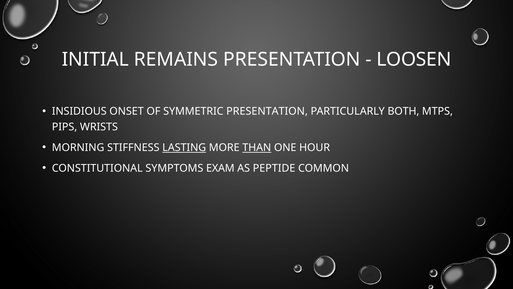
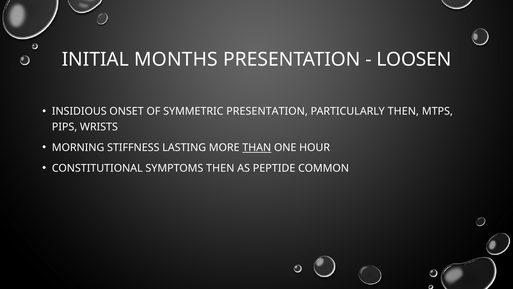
REMAINS: REMAINS -> MONTHS
PARTICULARLY BOTH: BOTH -> THEN
LASTING underline: present -> none
SYMPTOMS EXAM: EXAM -> THEN
